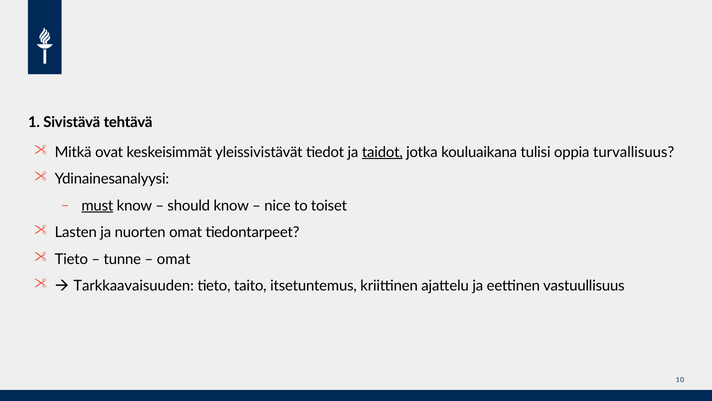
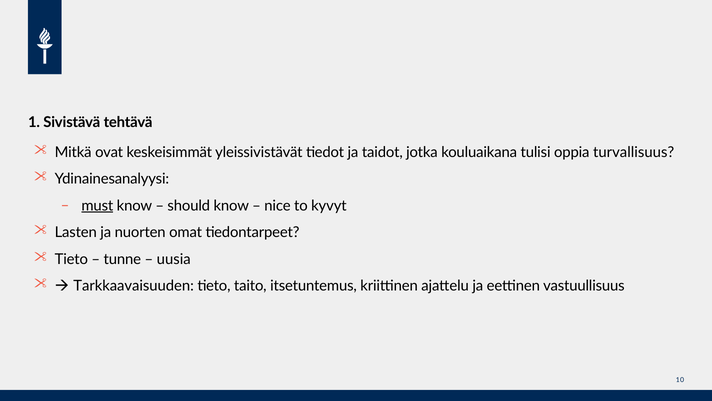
taidot underline: present -> none
toiset: toiset -> kyvyt
omat at (174, 259): omat -> uusia
